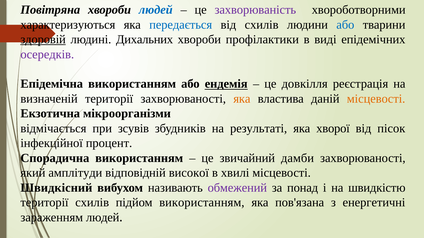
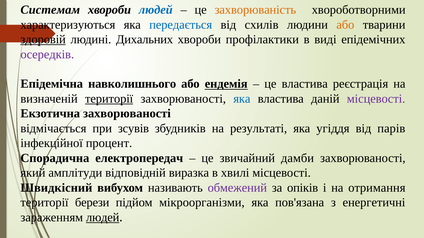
Повітряна: Повітряна -> Системам
захворюваність colour: purple -> orange
або at (345, 25) colour: blue -> orange
Епідемічна використанням: використанням -> навколишнього
це довкілля: довкілля -> властива
території at (109, 99) underline: none -> present
яка at (242, 99) colour: orange -> blue
місцевості at (376, 99) colour: orange -> purple
Екзотична мікроорганізми: мікроорганізми -> захворюваності
хворої: хворої -> угіддя
пісок: пісок -> парів
Спорадична використанням: використанням -> електропередач
високої: високої -> виразка
понад: понад -> опіків
швидкістю: швидкістю -> отримання
території схилів: схилів -> берези
підйом використанням: використанням -> мікроорганізми
людей at (103, 218) underline: none -> present
